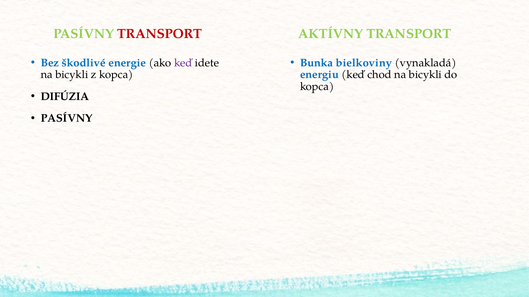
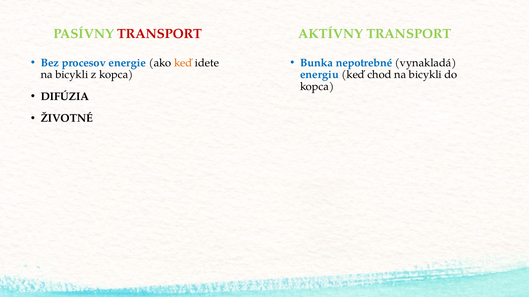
škodlivé: škodlivé -> procesov
keď at (183, 63) colour: purple -> orange
bielkoviny: bielkoviny -> nepotrebné
PASÍVNY at (67, 118): PASÍVNY -> ŽIVOTNÉ
